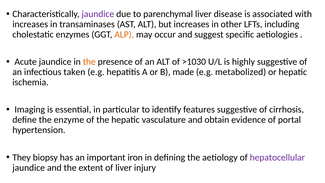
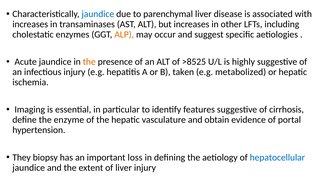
jaundice at (98, 14) colour: purple -> blue
>1030: >1030 -> >8525
infectious taken: taken -> injury
made: made -> taken
iron: iron -> loss
hepatocellular colour: purple -> blue
